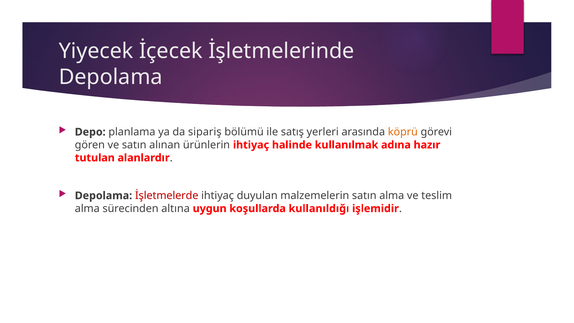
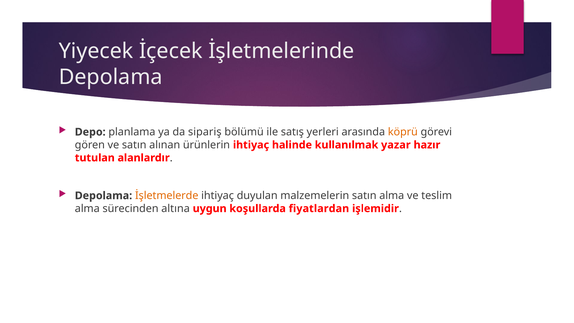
adına: adına -> yazar
İşletmelerde colour: red -> orange
kullanıldığı: kullanıldığı -> fiyatlardan
